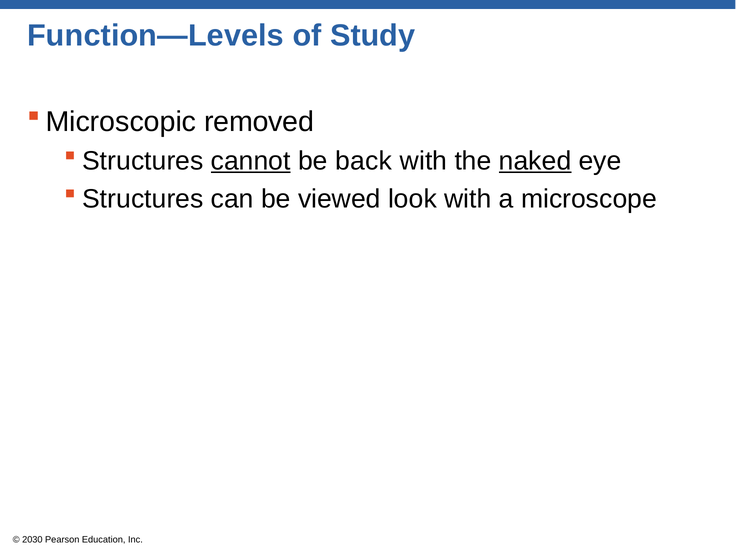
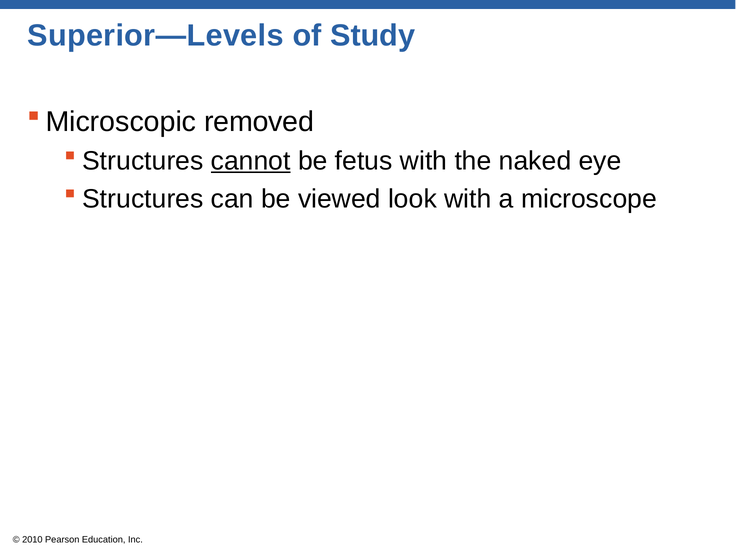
Function—Levels: Function—Levels -> Superior—Levels
back: back -> fetus
naked underline: present -> none
2030: 2030 -> 2010
